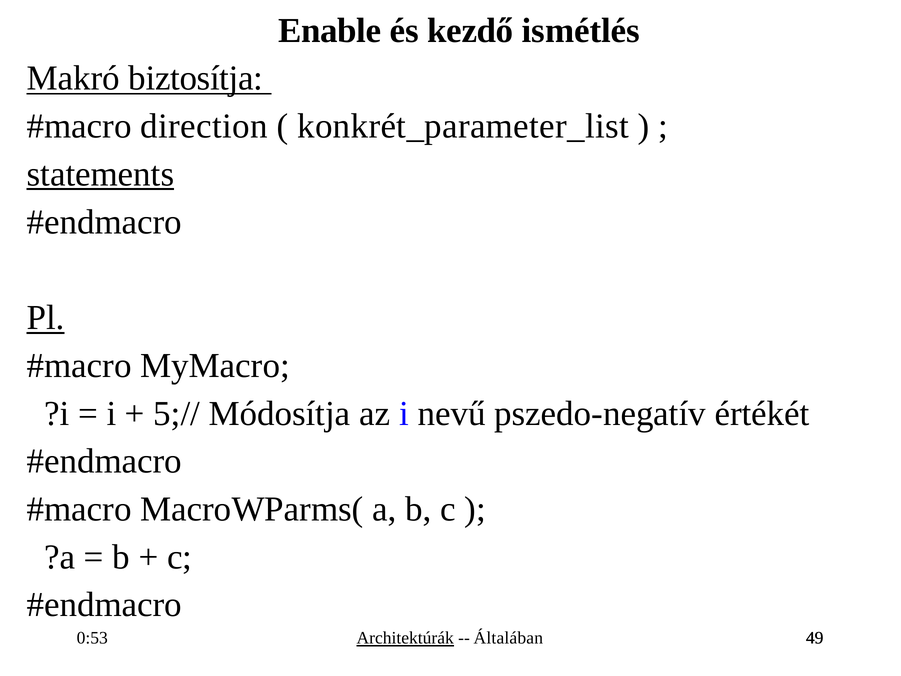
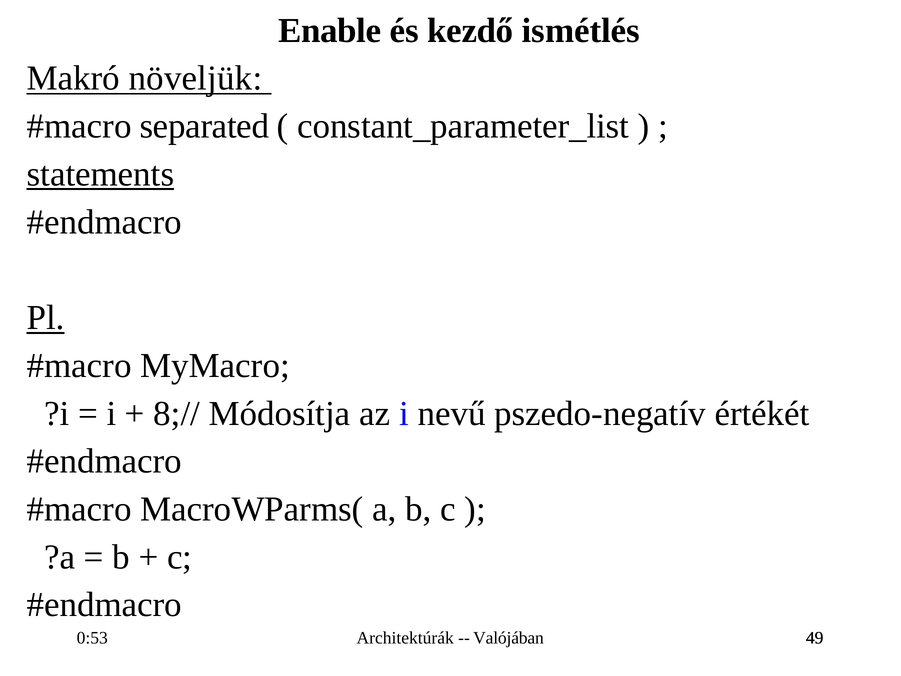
biztosítja: biztosítja -> növeljük
direction: direction -> separated
konkrét_parameter_list: konkrét_parameter_list -> constant_parameter_list
5;//: 5;// -> 8;//
Architektúrák underline: present -> none
Általában: Általában -> Valójában
